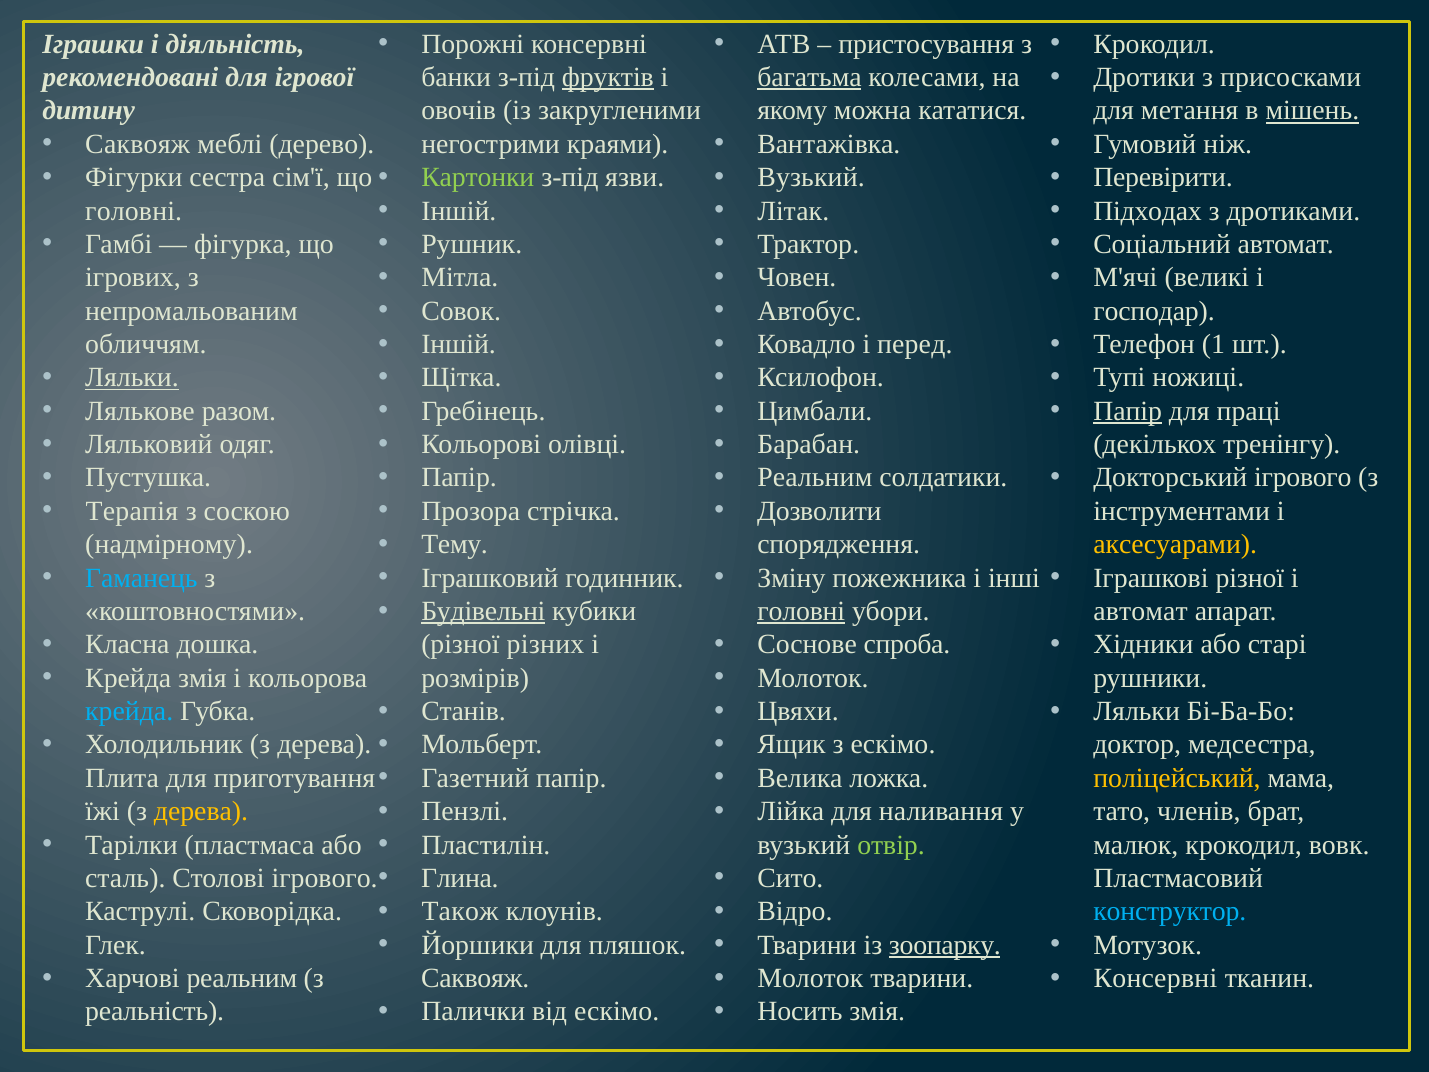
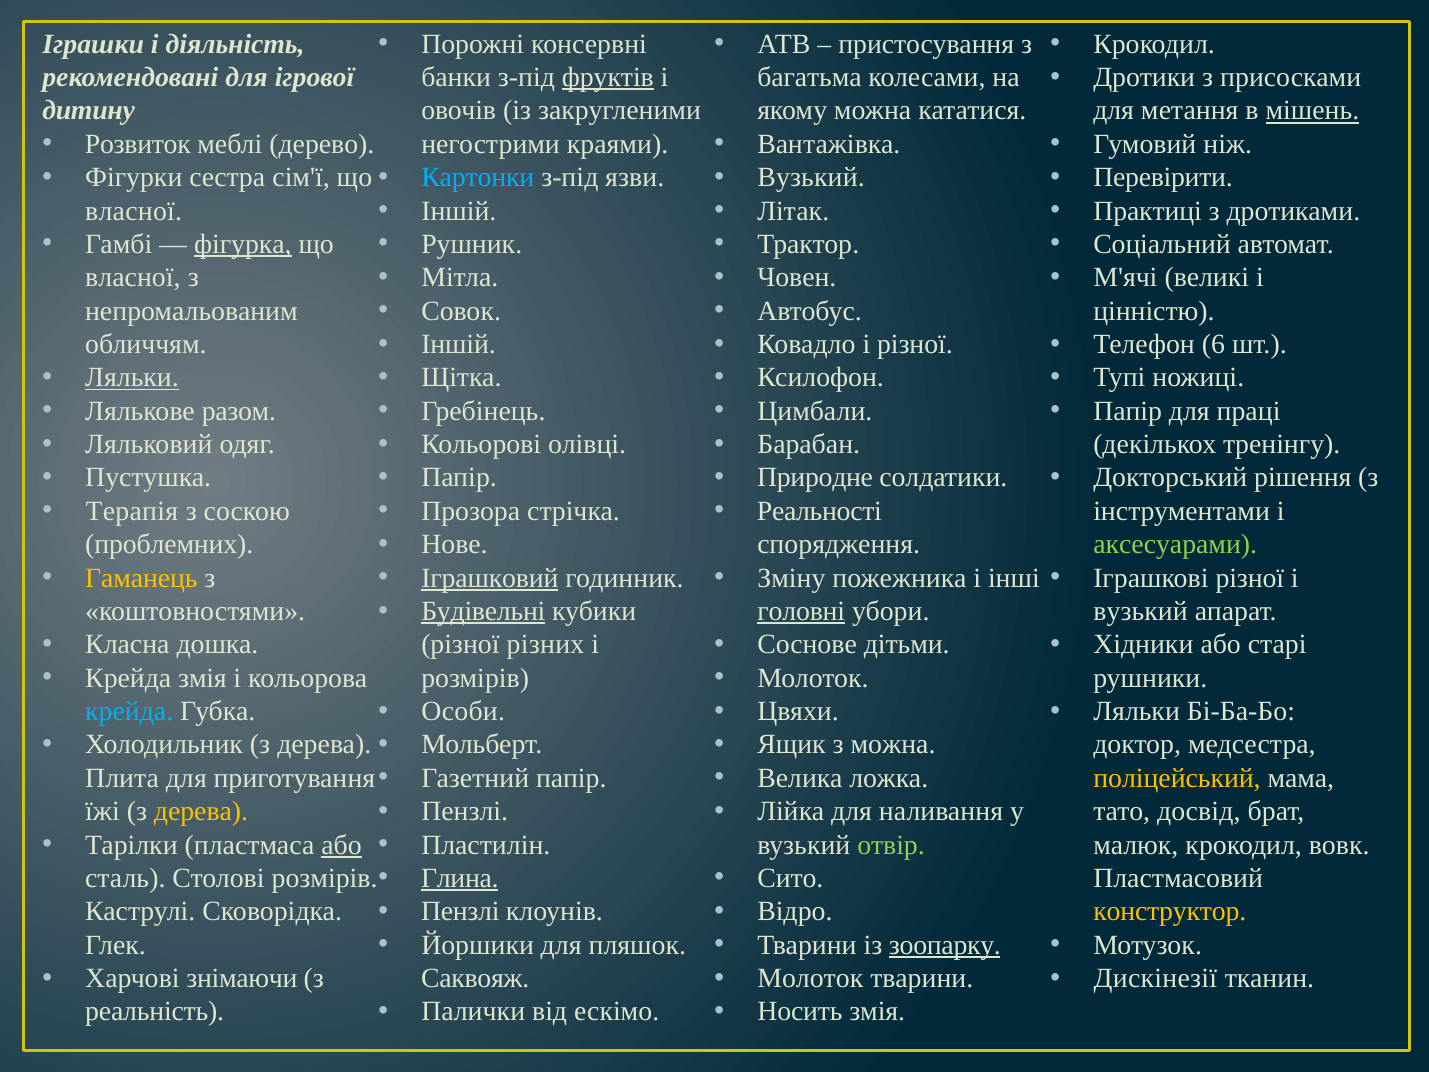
багатьма underline: present -> none
Саквояж at (138, 144): Саквояж -> Розвиток
Картонки colour: light green -> light blue
Підходах: Підходах -> Практиці
головні at (134, 211): головні -> власної
фігурка underline: none -> present
ігрових at (133, 278): ігрових -> власної
господар: господар -> цінністю
і перед: перед -> різної
1: 1 -> 6
Папір at (1128, 411) underline: present -> none
Реальним at (815, 478): Реальним -> Природне
Докторський ігрового: ігрового -> рішення
Дозволити: Дозволити -> Реальності
Тему: Тему -> Нове
надмірному: надмірному -> проблемних
аксесуарами colour: yellow -> light green
Гаманець colour: light blue -> yellow
Іграшковий underline: none -> present
автомат at (1141, 611): автомат -> вузький
спроба: спроба -> дітьми
Станів: Станів -> Особи
з ескімо: ескімо -> можна
членів: членів -> досвід
або at (342, 845) underline: none -> present
Глина underline: none -> present
Столові ігрового: ігрового -> розмірів
Також at (460, 911): Також -> Пензлі
конструктор colour: light blue -> yellow
Харчові реальним: реальним -> знімаючи
Консервні at (1155, 978): Консервні -> Дискінезії
